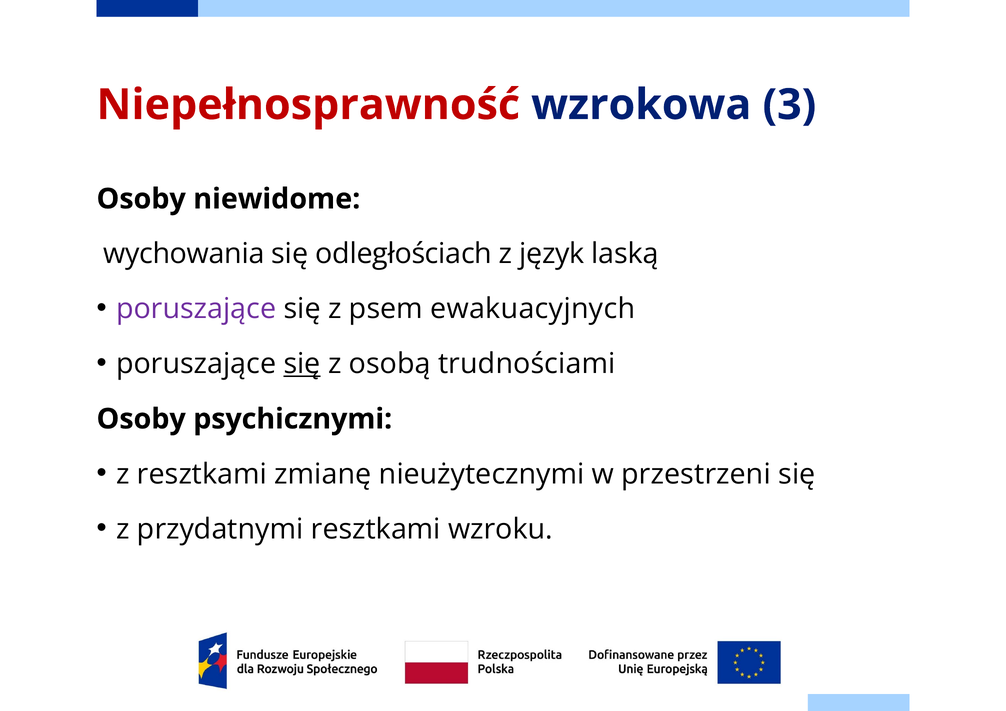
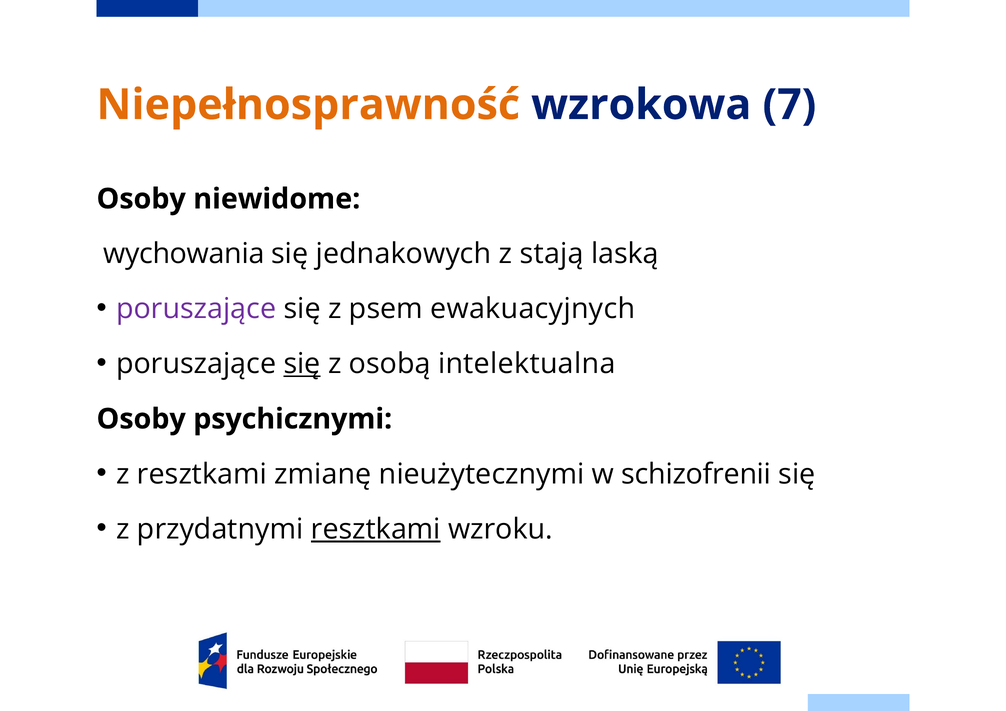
Niepełnosprawność colour: red -> orange
3: 3 -> 7
odległościach: odległościach -> jednakowych
język: język -> stają
trudnościami: trudnościami -> intelektualna
przestrzeni: przestrzeni -> schizofrenii
resztkami at (376, 529) underline: none -> present
